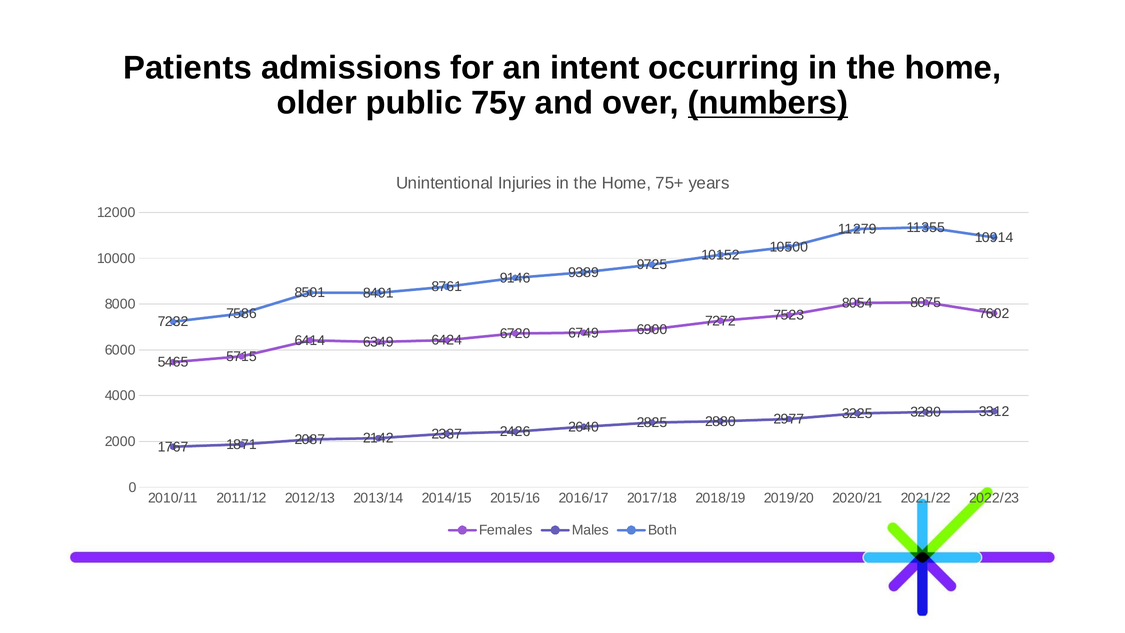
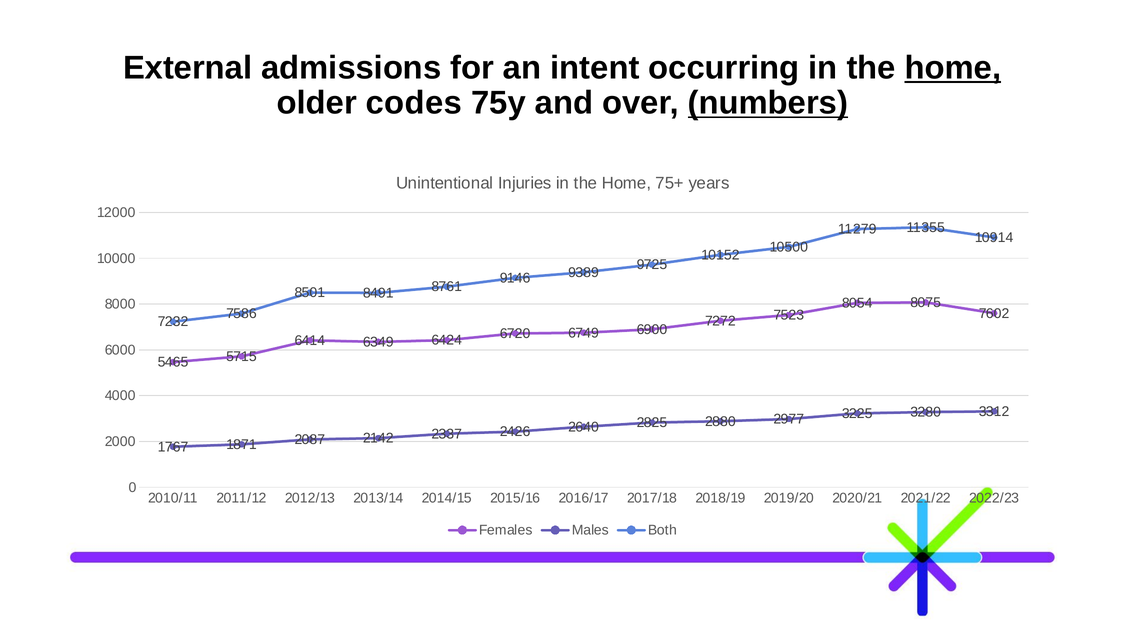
Patients: Patients -> External
home at (953, 68) underline: none -> present
public: public -> codes
